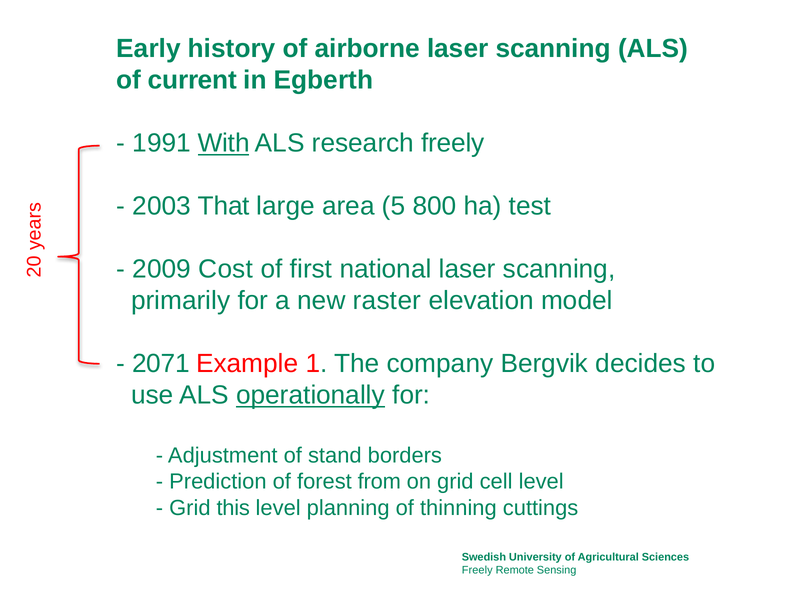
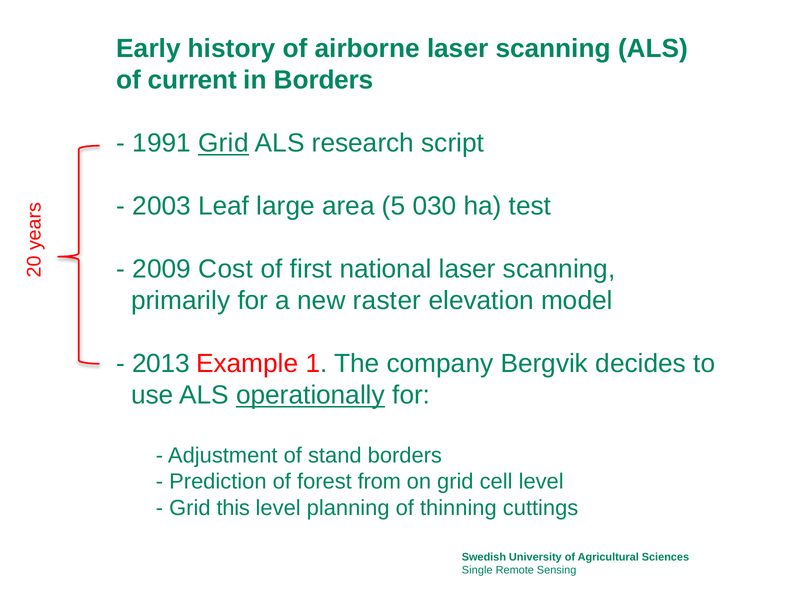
in Egberth: Egberth -> Borders
1991 With: With -> Grid
research freely: freely -> script
That: That -> Leaf
800: 800 -> 030
2071: 2071 -> 2013
Freely at (477, 570): Freely -> Single
